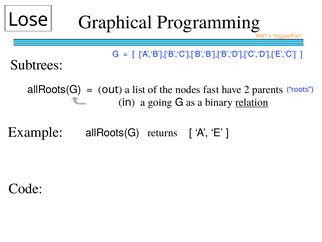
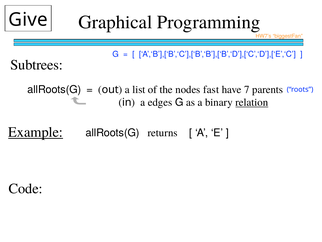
Lose: Lose -> Give
2: 2 -> 7
going: going -> edges
Example underline: none -> present
